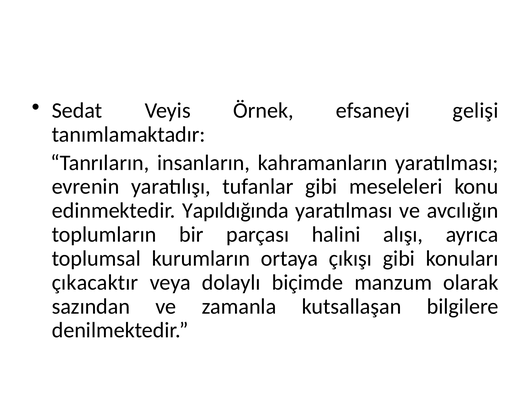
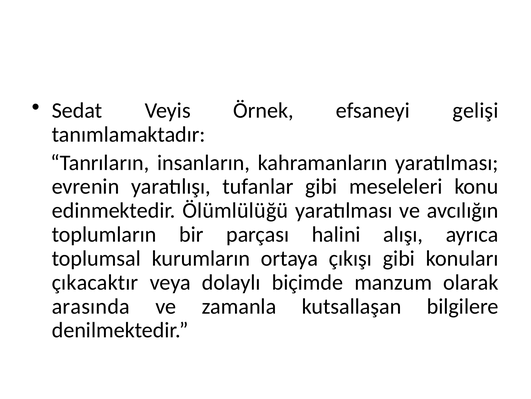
Yapıldığında: Yapıldığında -> Ölümlülüğü
sazından: sazından -> arasında
